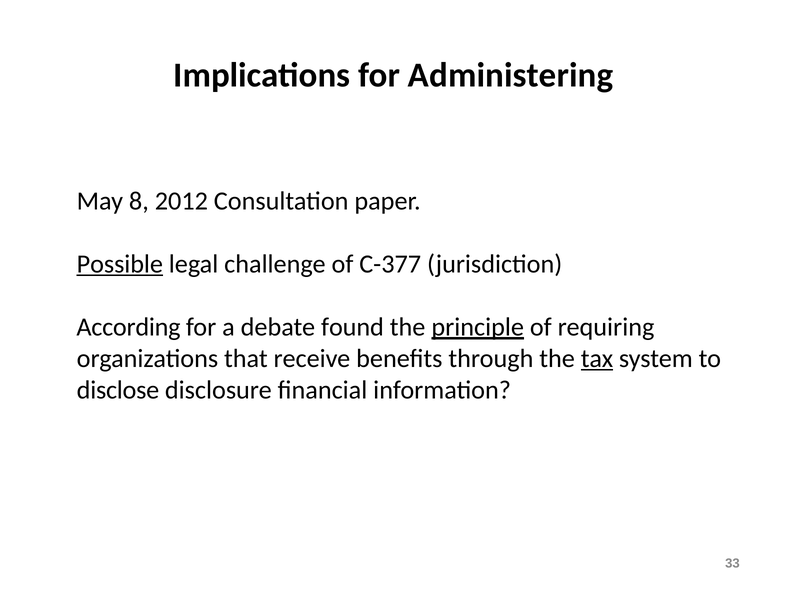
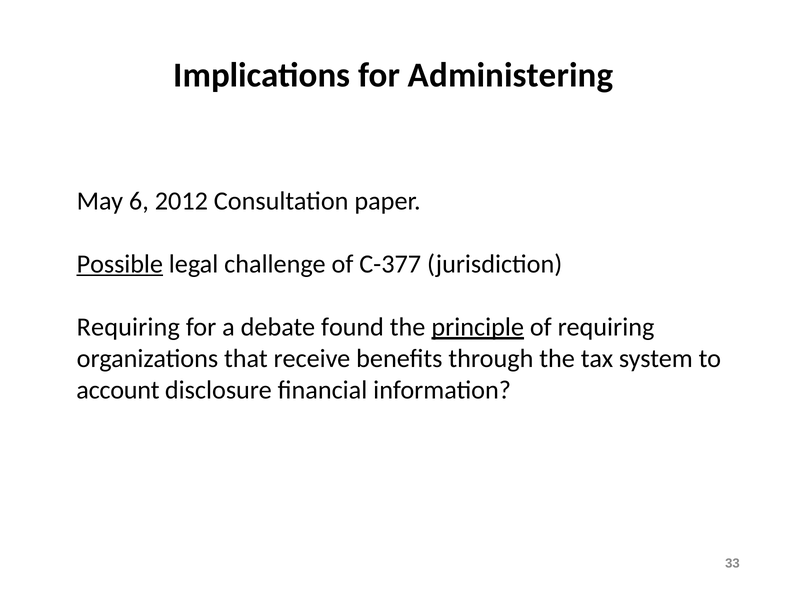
8: 8 -> 6
According at (128, 327): According -> Requiring
tax underline: present -> none
disclose: disclose -> account
